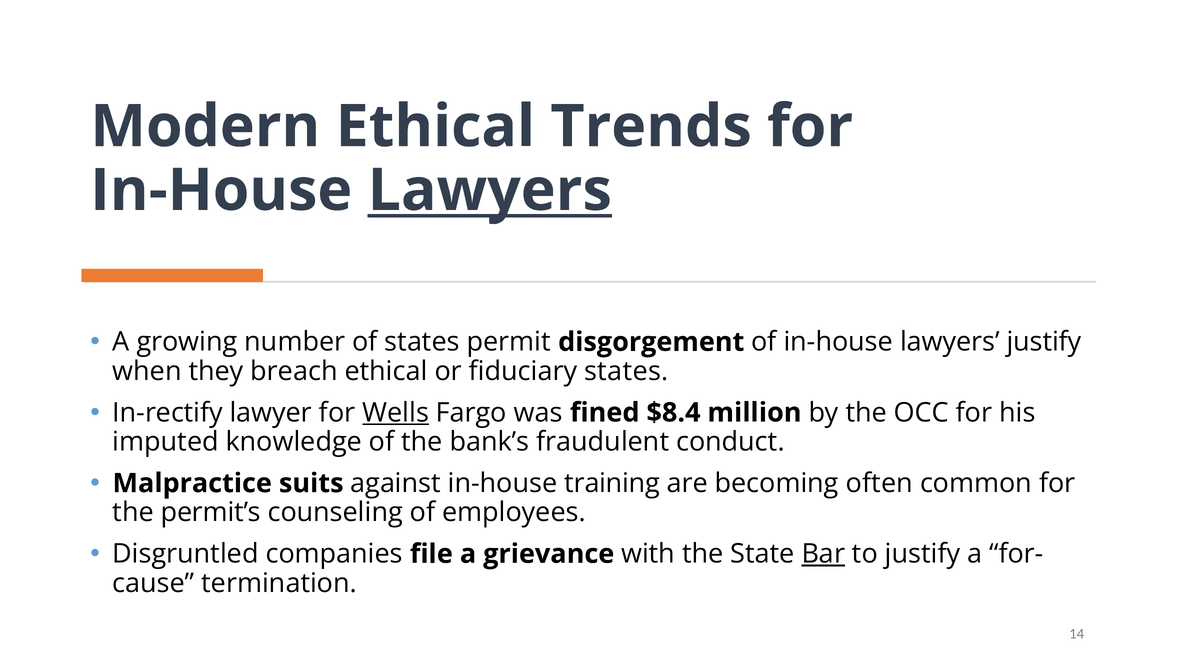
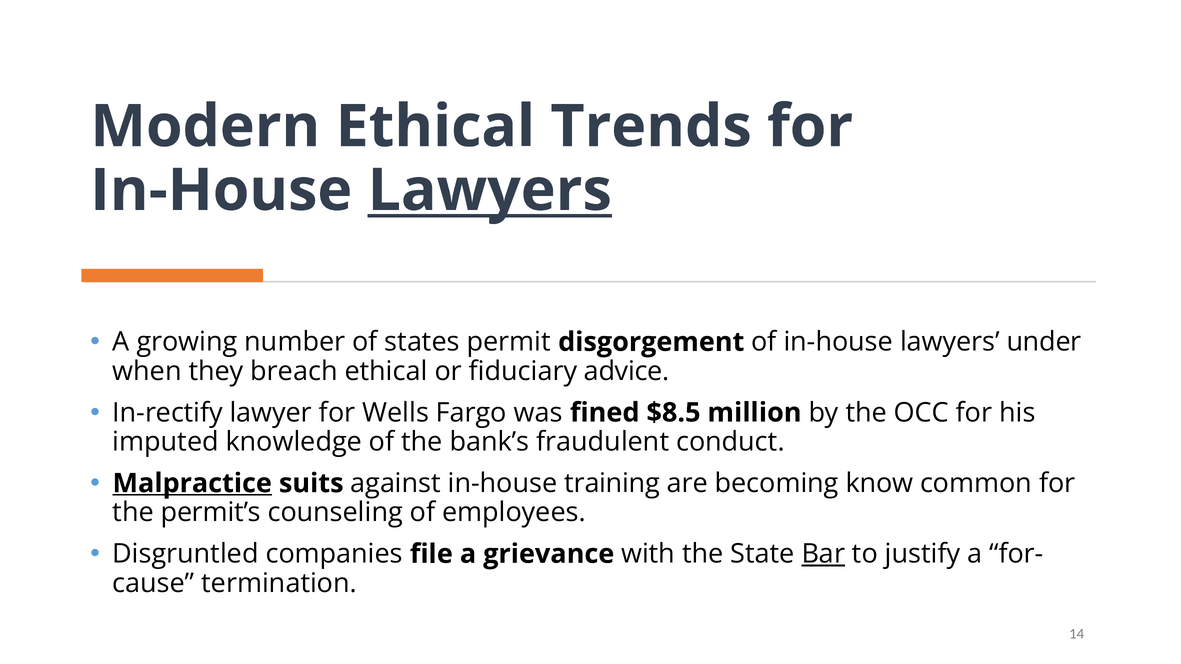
lawyers justify: justify -> under
fiduciary states: states -> advice
Wells underline: present -> none
$8.4: $8.4 -> $8.5
Malpractice underline: none -> present
often: often -> know
